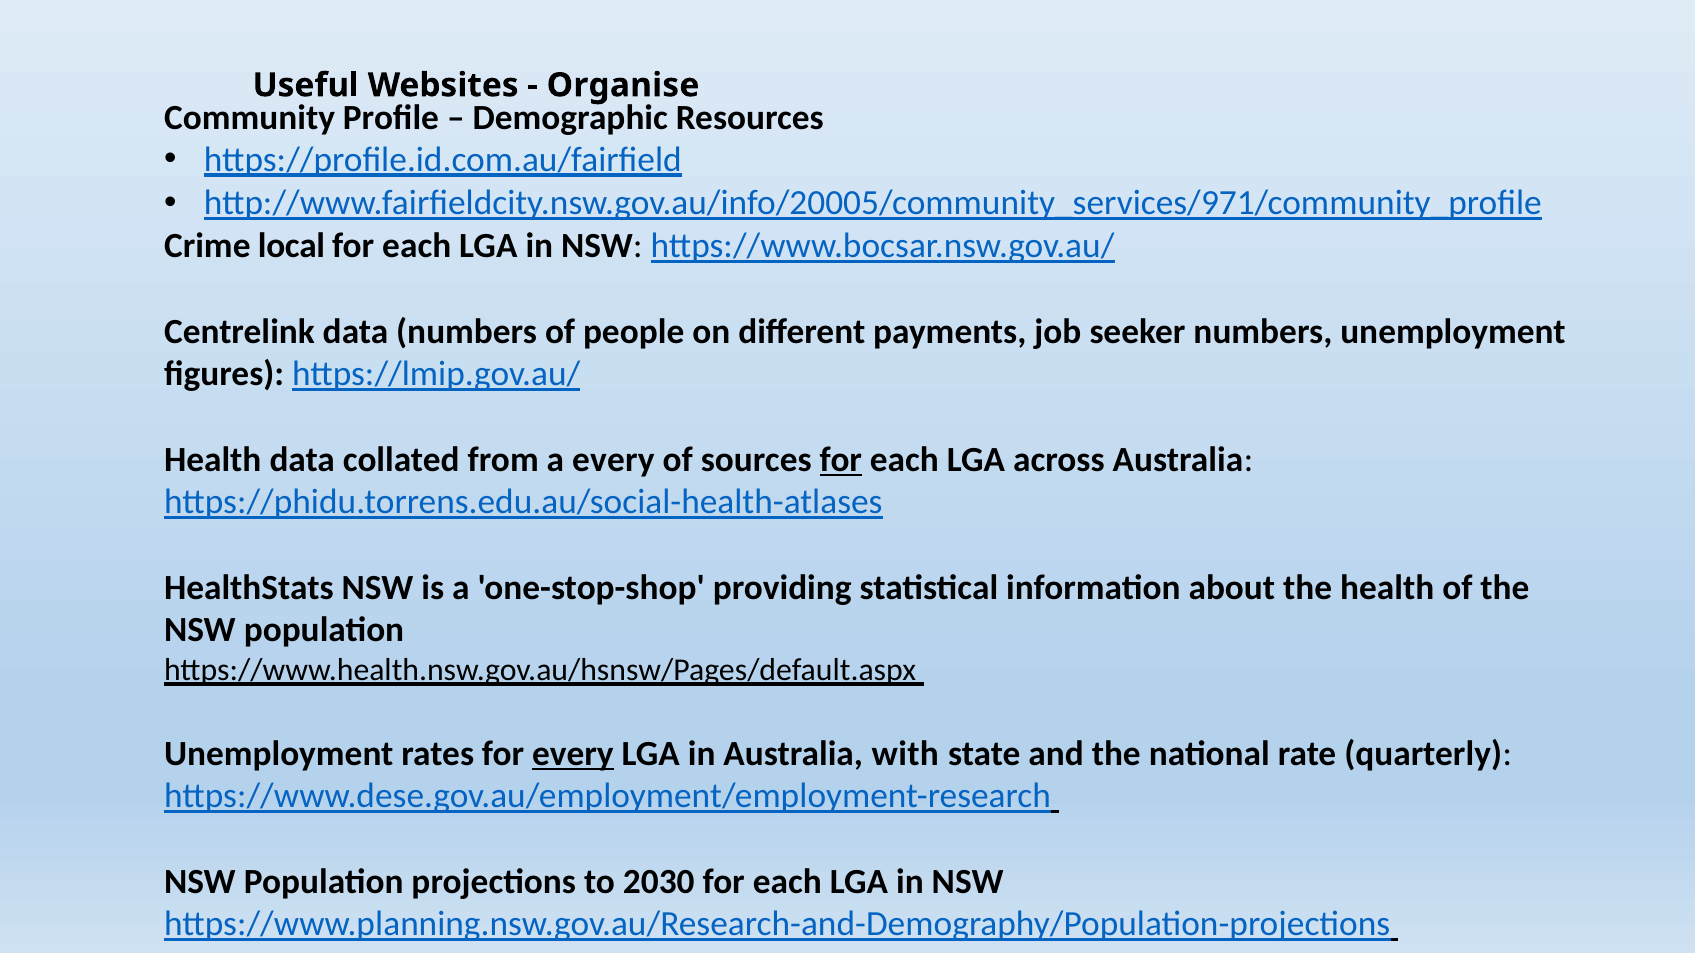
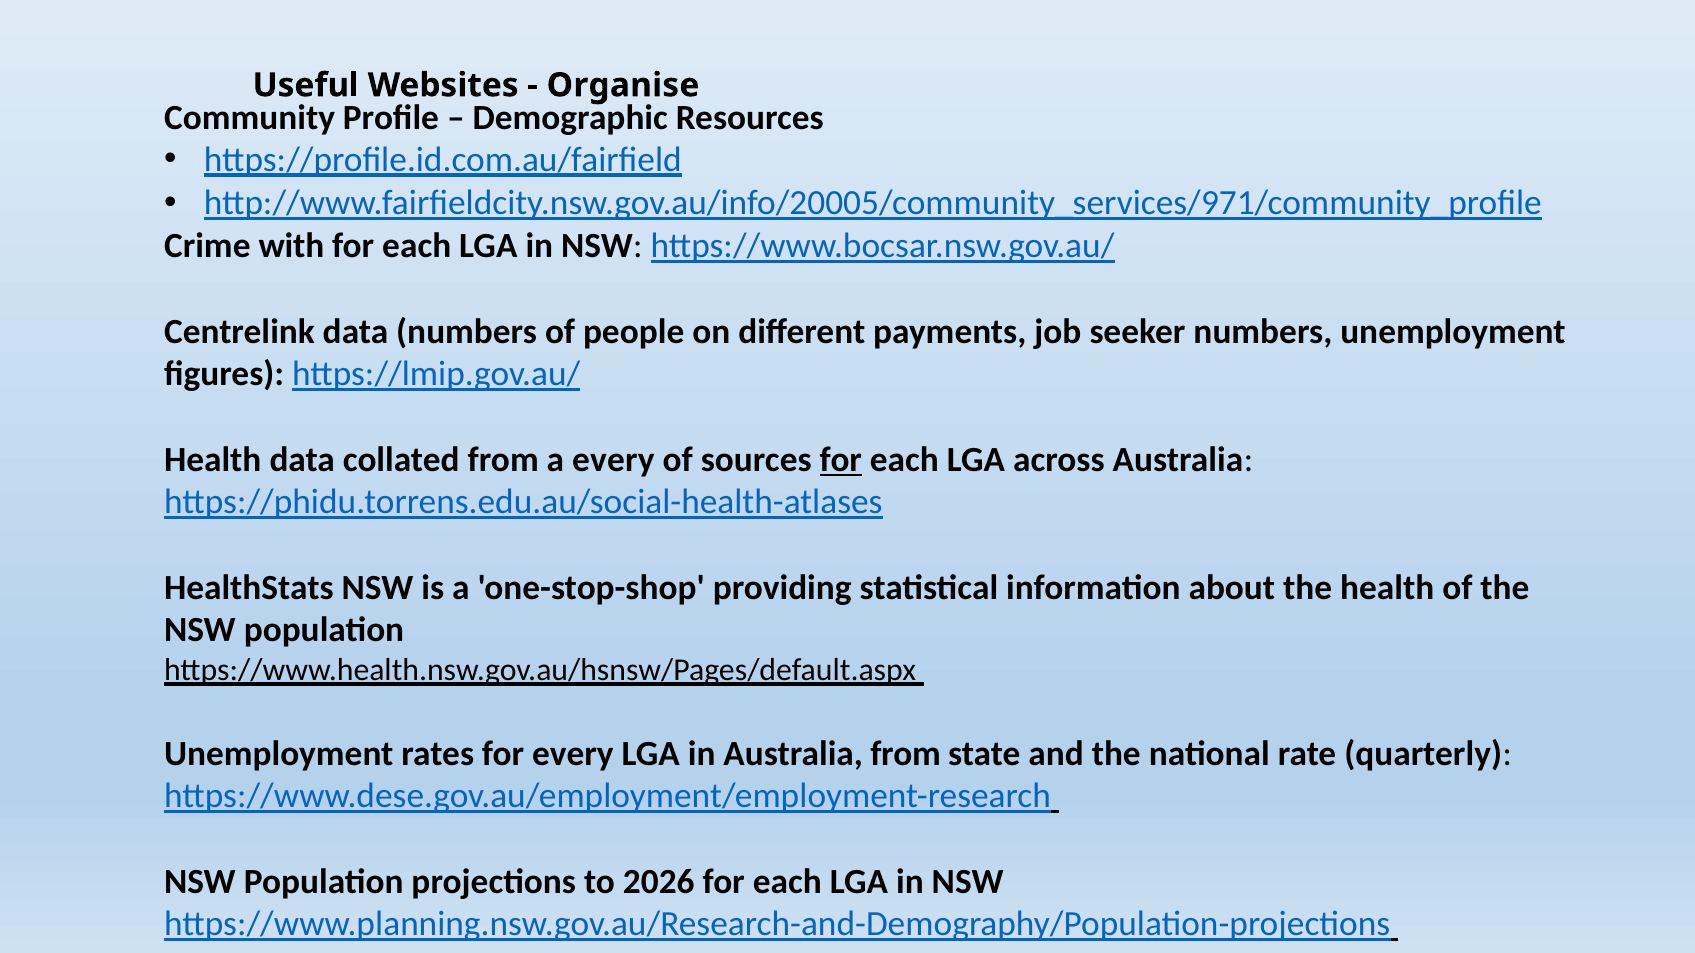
local: local -> with
every at (573, 754) underline: present -> none
Australia with: with -> from
2030: 2030 -> 2026
